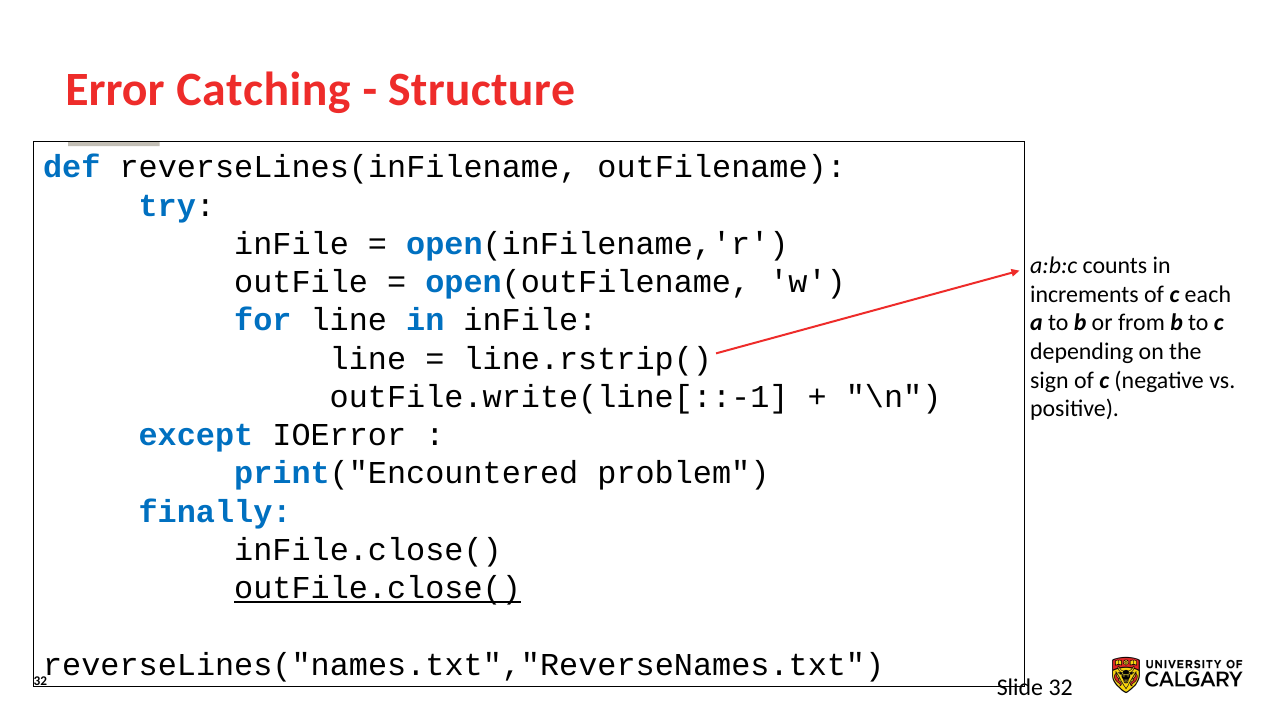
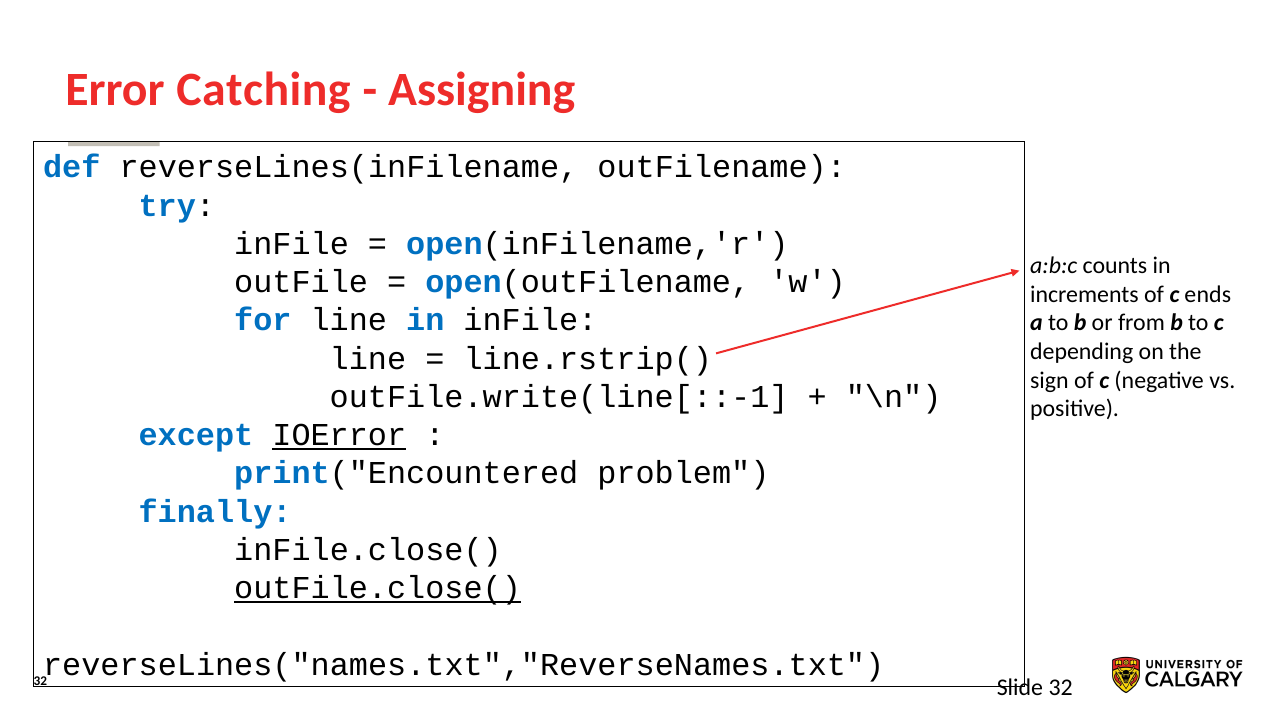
Structure: Structure -> Assigning
each: each -> ends
IOError underline: none -> present
